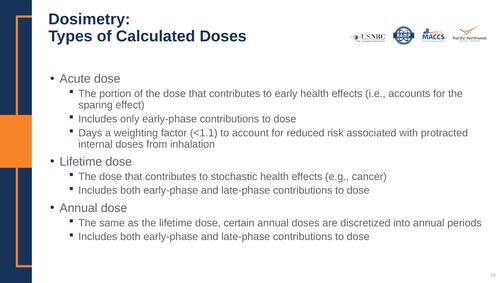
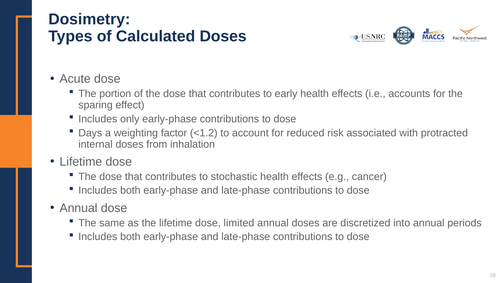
<1.1: <1.1 -> <1.2
certain: certain -> limited
